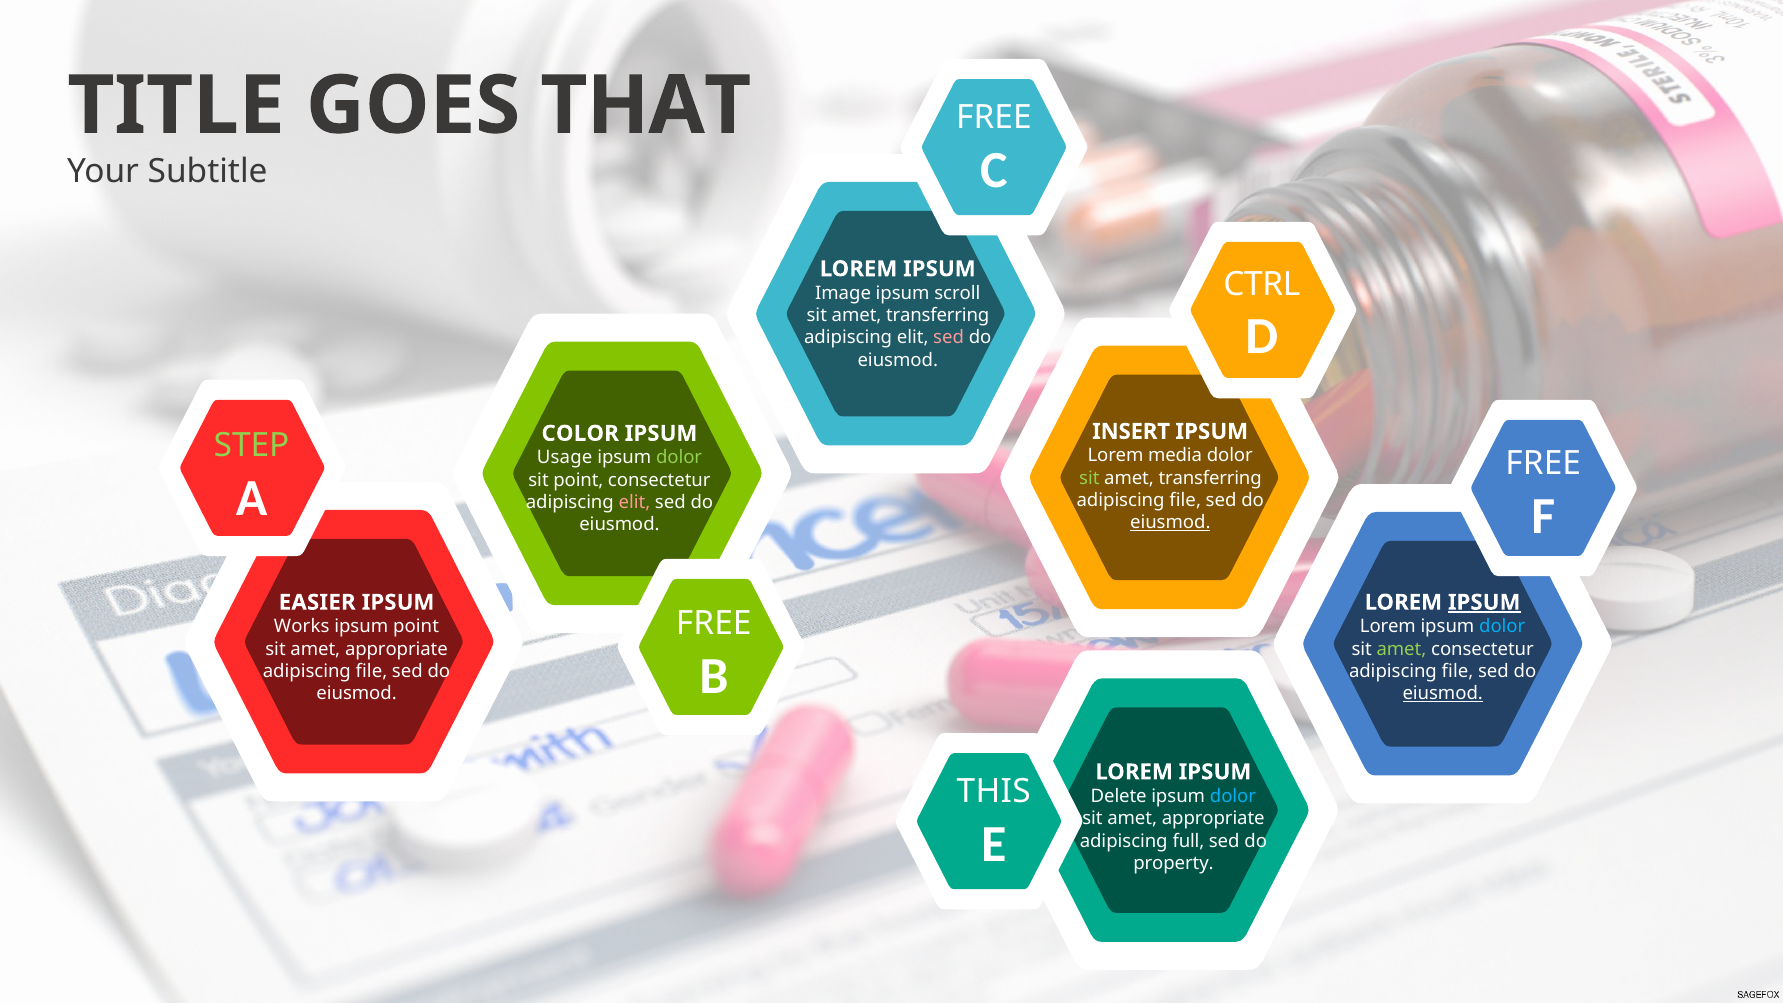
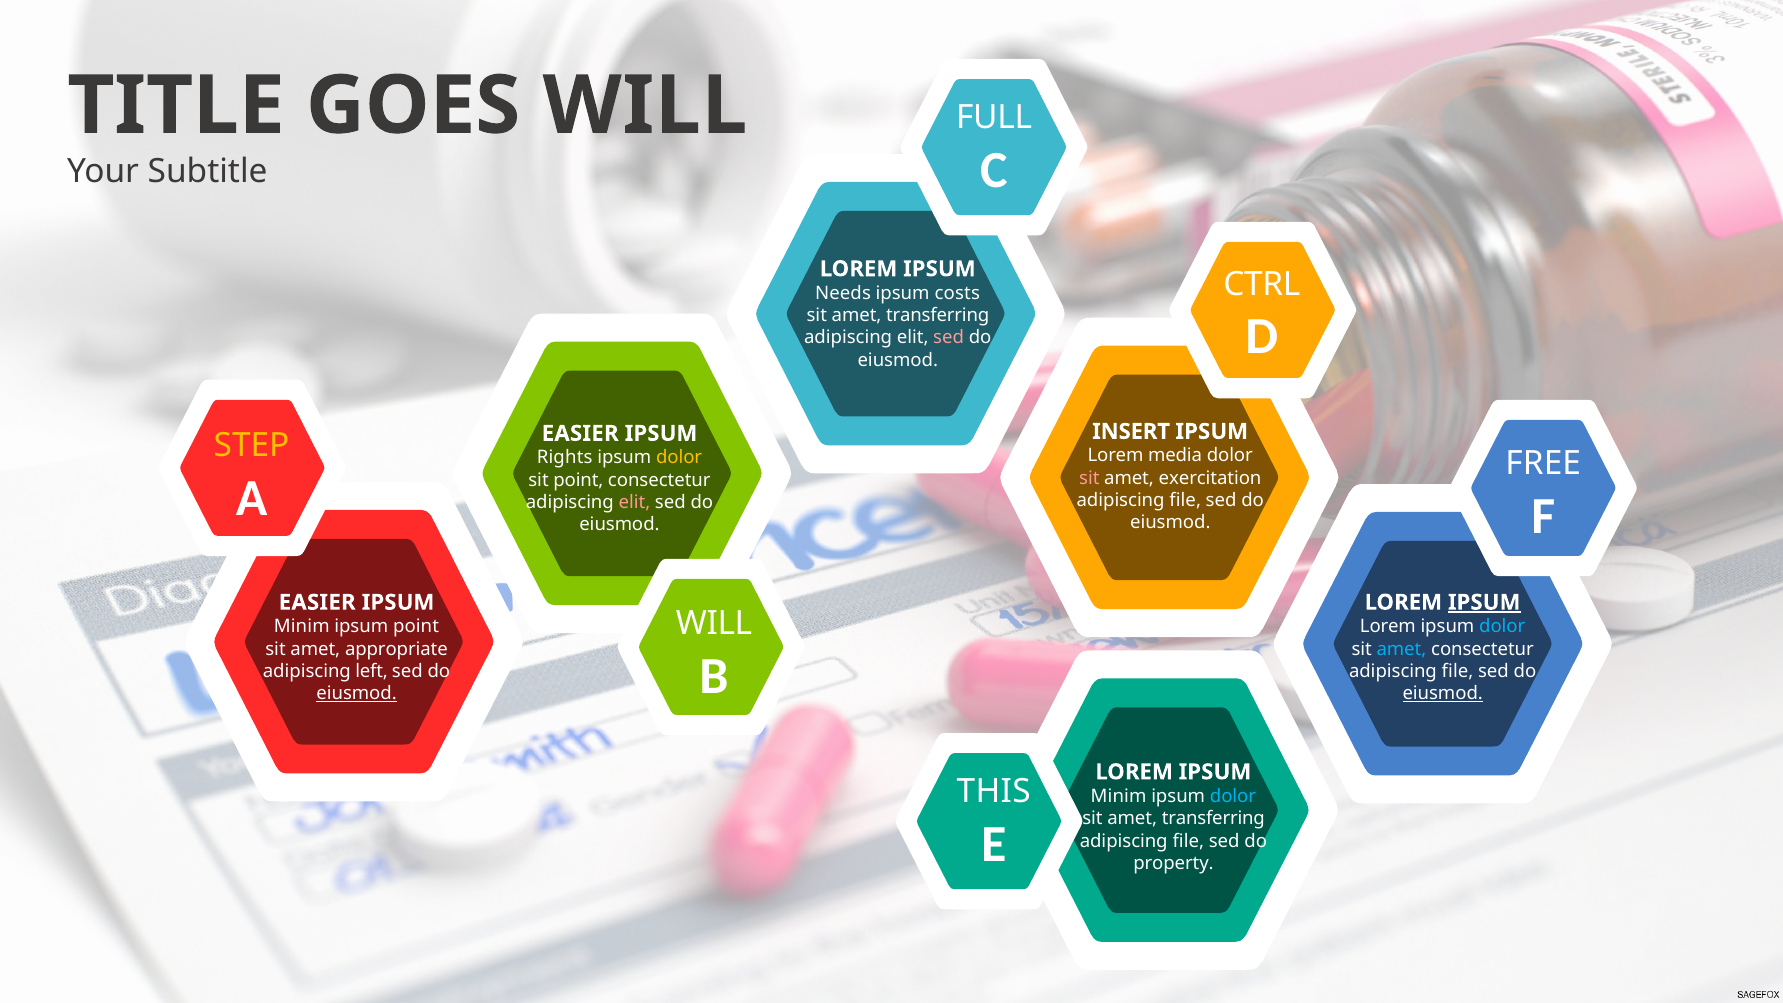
GOES THAT: THAT -> WILL
FREE at (994, 118): FREE -> FULL
Image: Image -> Needs
scroll: scroll -> costs
COLOR at (580, 433): COLOR -> EASIER
STEP colour: light green -> yellow
Usage: Usage -> Rights
dolor at (679, 458) colour: light green -> yellow
sit at (1089, 478) colour: light green -> pink
transferring at (1210, 478): transferring -> exercitation
eiusmod at (1170, 523) underline: present -> none
FREE at (714, 624): FREE -> WILL
Works at (302, 627): Works -> Minim
amet at (1401, 649) colour: light green -> light blue
file at (371, 671): file -> left
eiusmod at (357, 694) underline: none -> present
Delete at (1119, 796): Delete -> Minim
appropriate at (1213, 819): appropriate -> transferring
full at (1188, 841): full -> file
